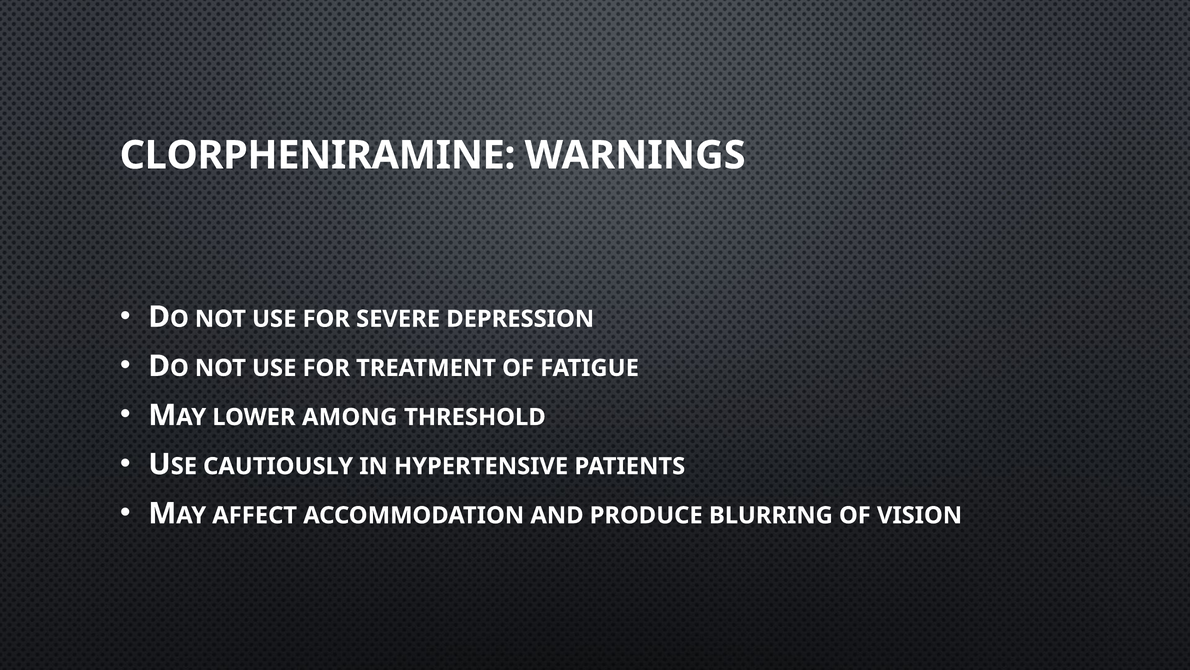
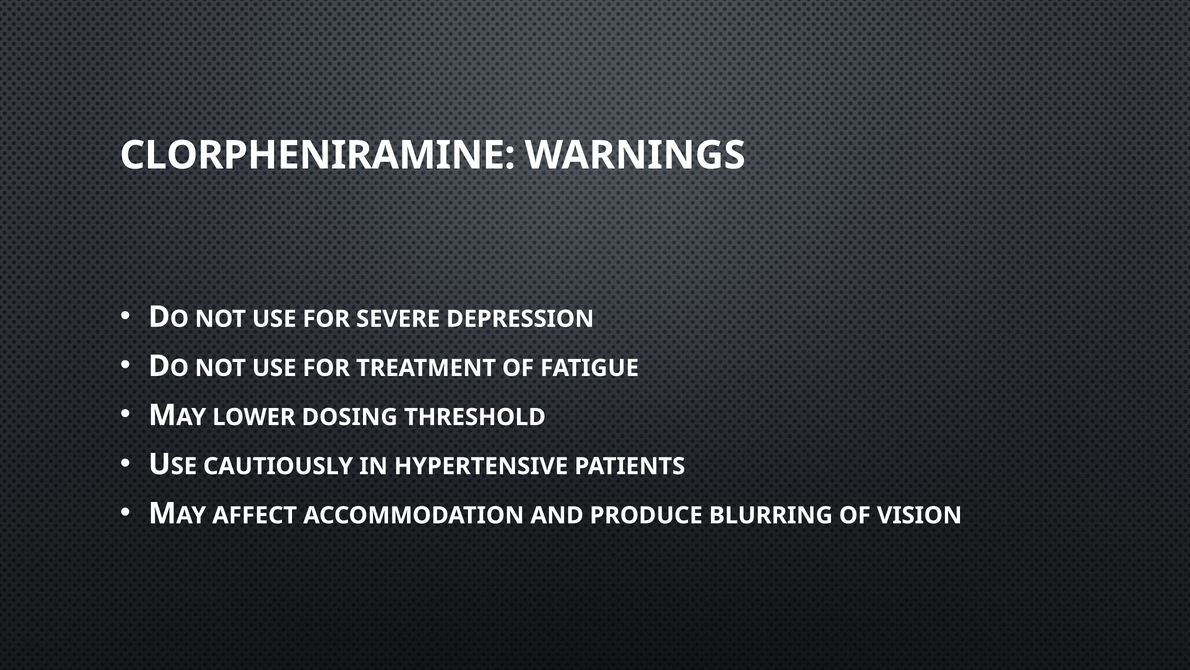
AMONG: AMONG -> DOSING
